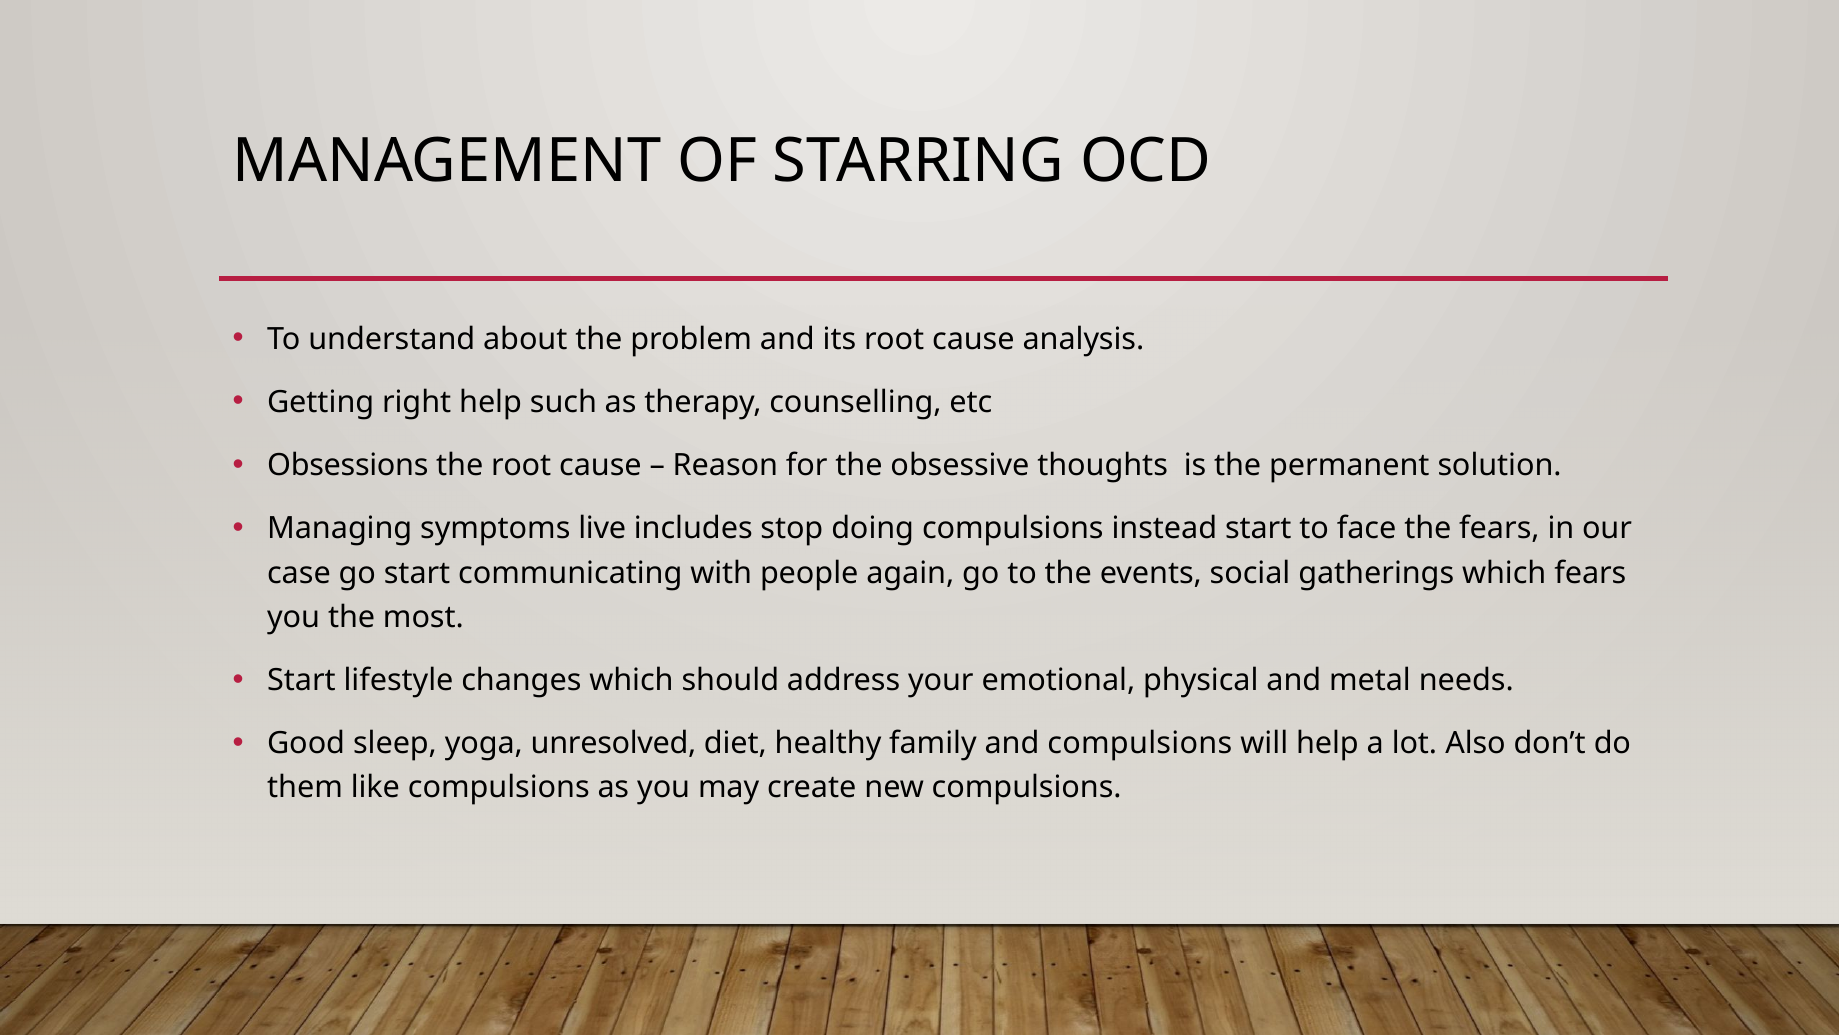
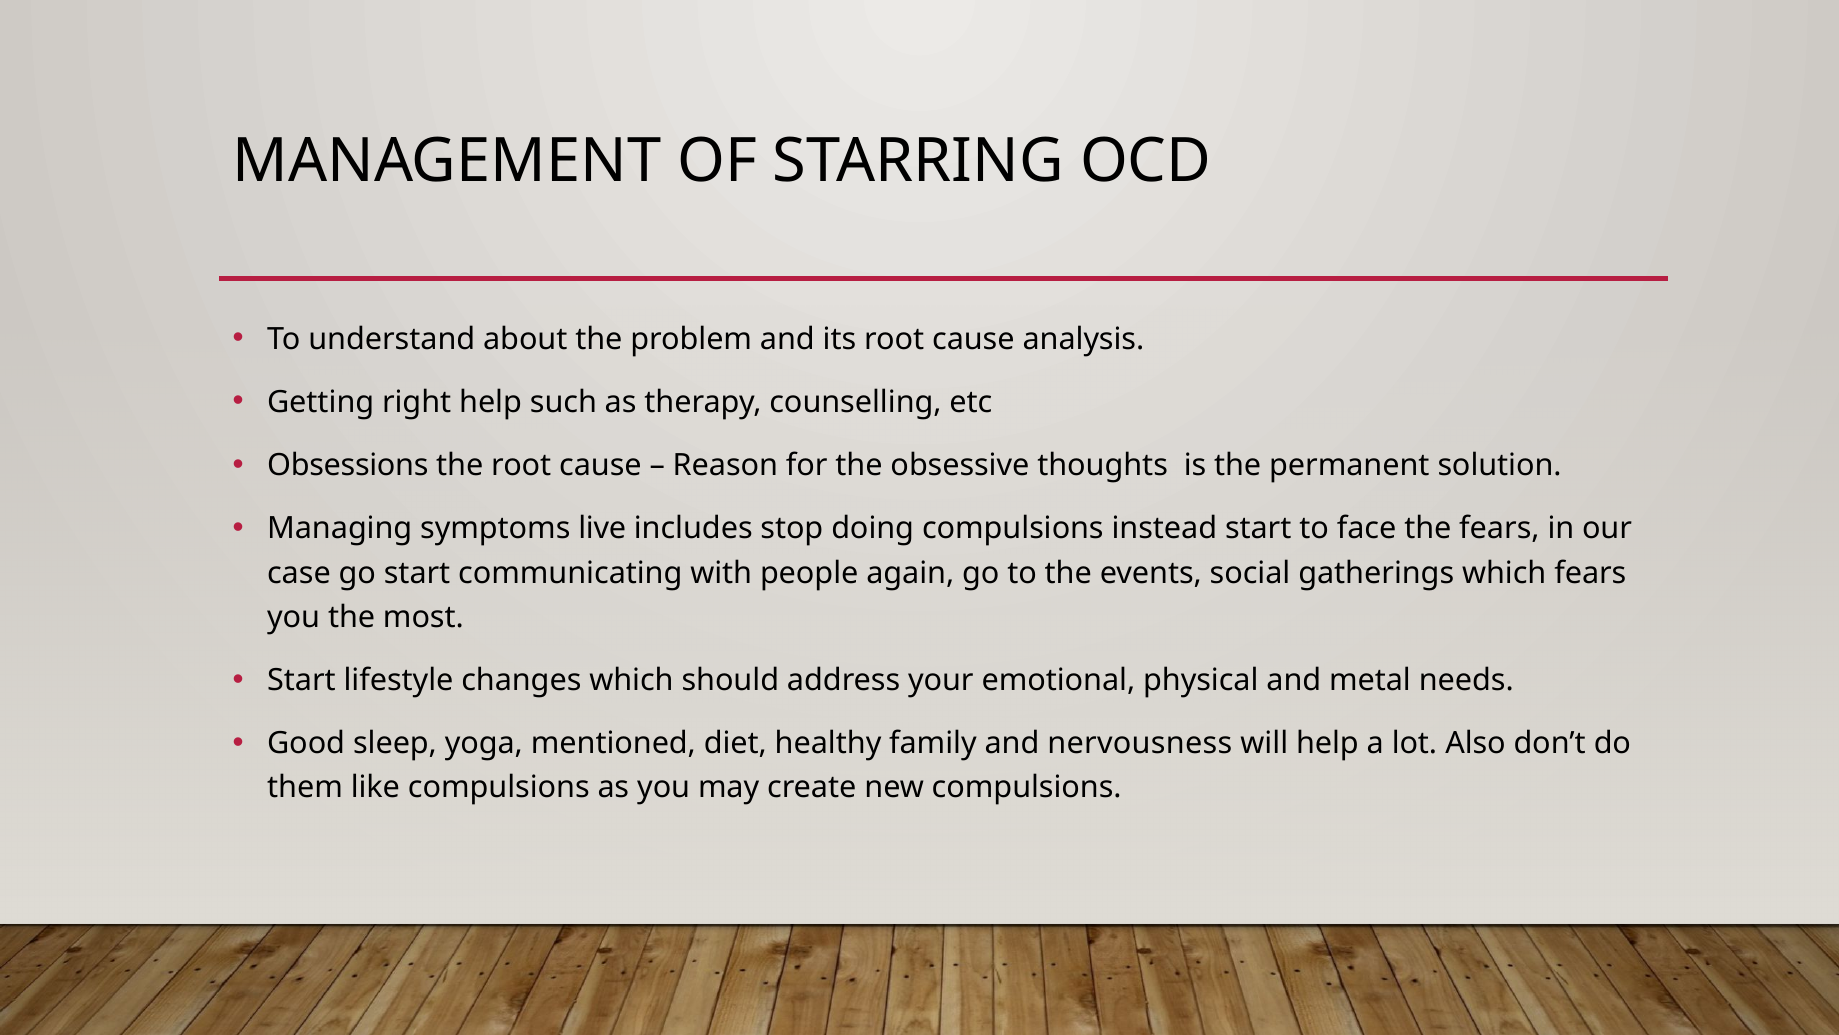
unresolved: unresolved -> mentioned
and compulsions: compulsions -> nervousness
